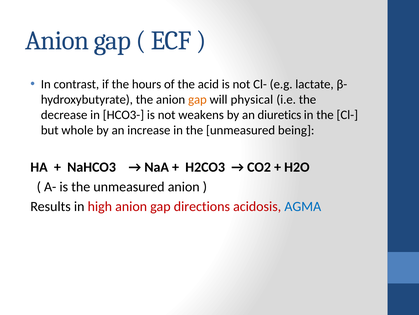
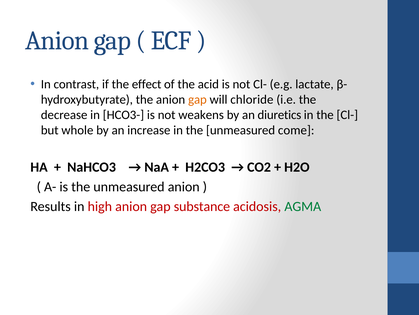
hours: hours -> effect
physical: physical -> chloride
being: being -> come
directions: directions -> substance
AGMA colour: blue -> green
